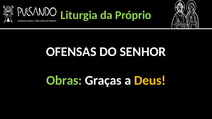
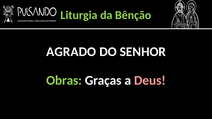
Próprio: Próprio -> Bênção
OFENSAS: OFENSAS -> AGRADO
Deus colour: yellow -> pink
